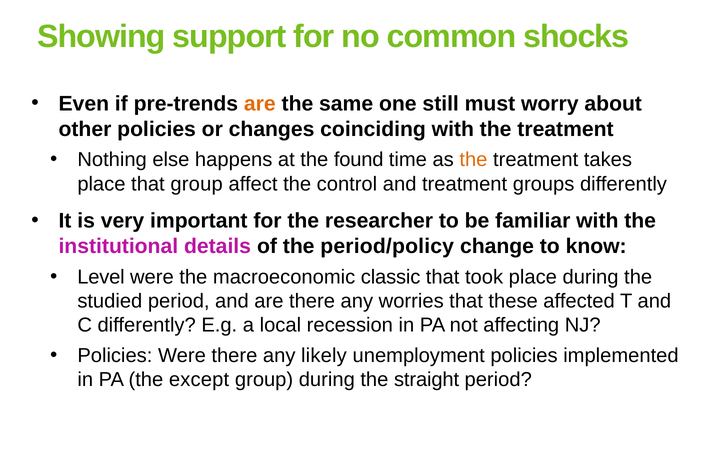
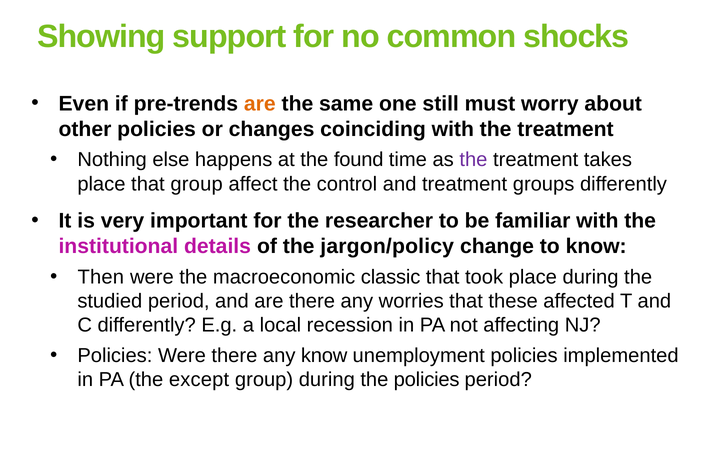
the at (473, 160) colour: orange -> purple
period/policy: period/policy -> jargon/policy
Level: Level -> Then
any likely: likely -> know
the straight: straight -> policies
